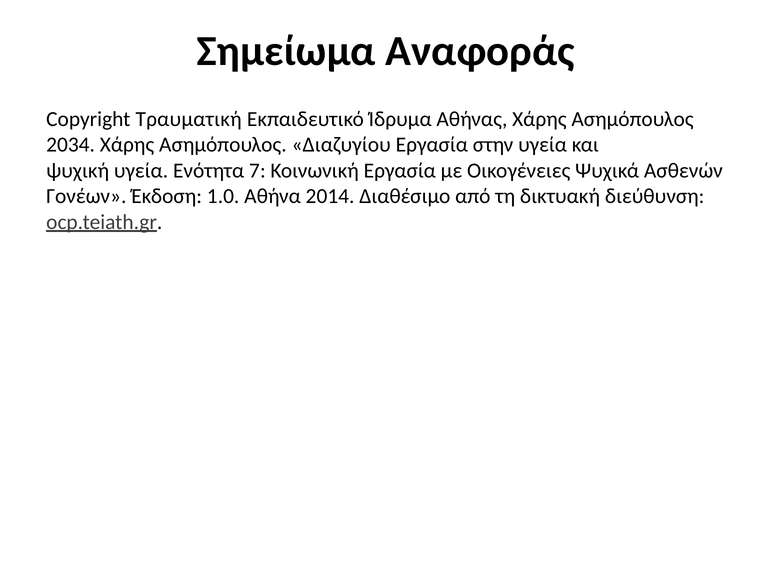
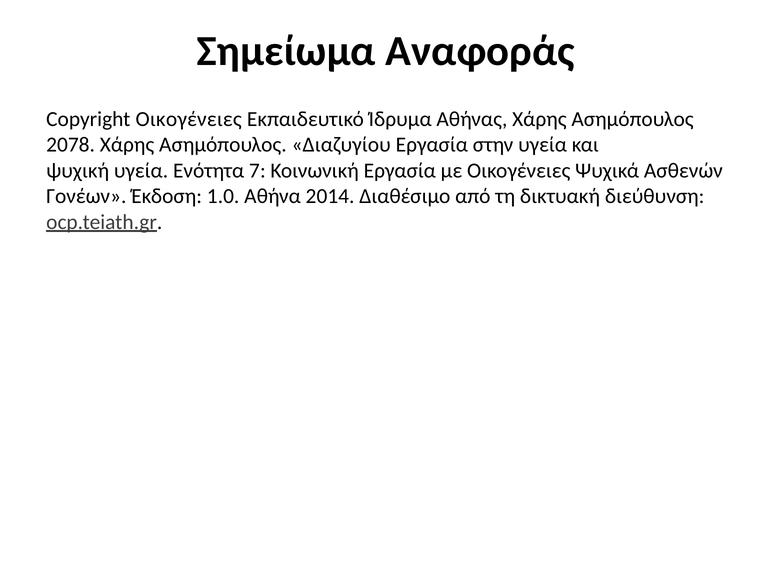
Copyright Τραυματική: Τραυματική -> Οικογένειες
2034: 2034 -> 2078
